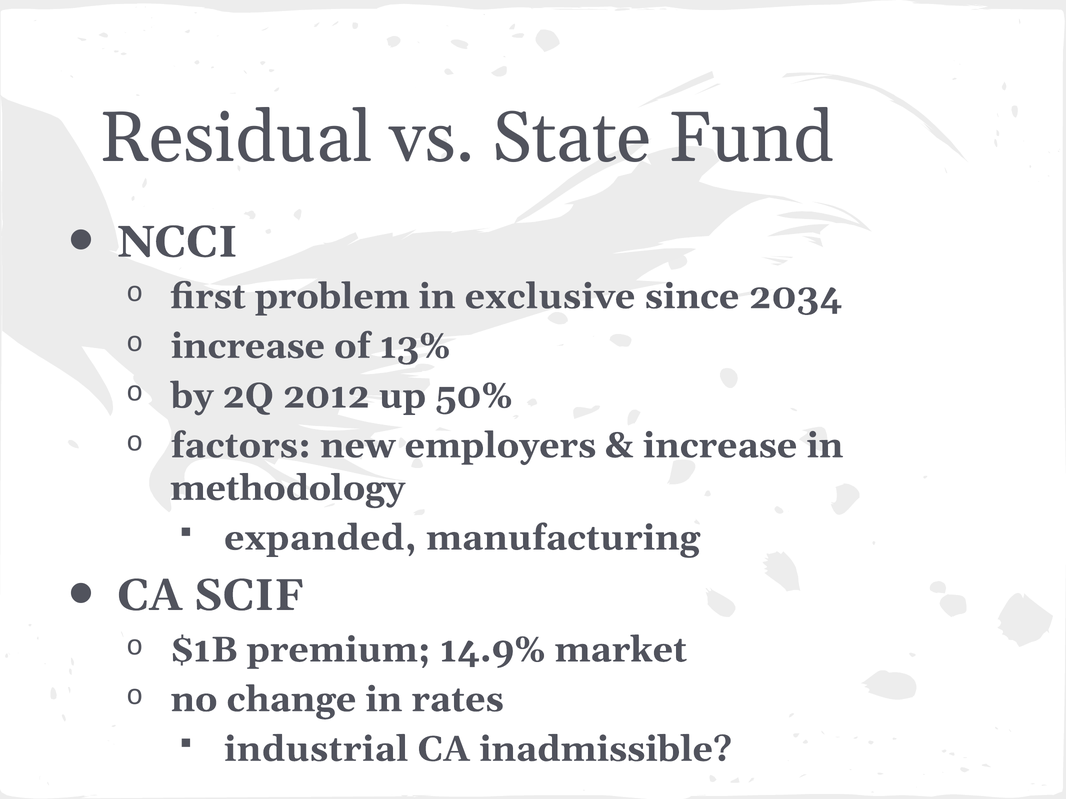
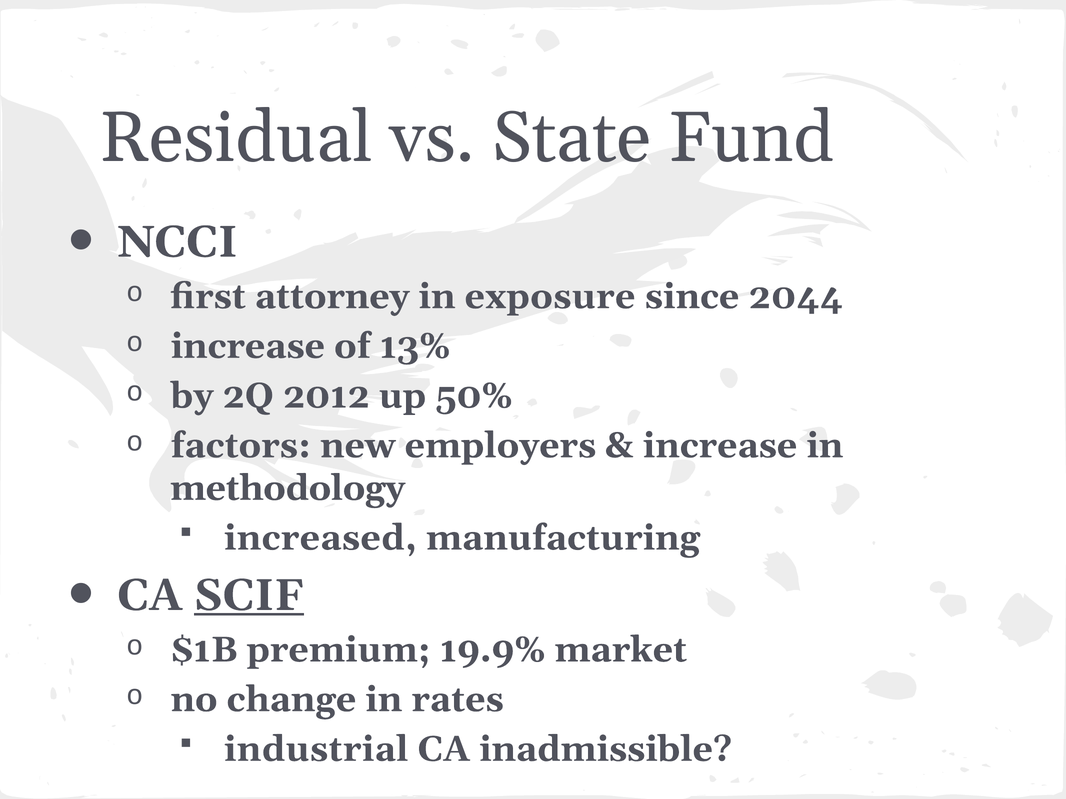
problem: problem -> attorney
exclusive: exclusive -> exposure
2034: 2034 -> 2044
expanded: expanded -> increased
SCIF underline: none -> present
14.9%: 14.9% -> 19.9%
